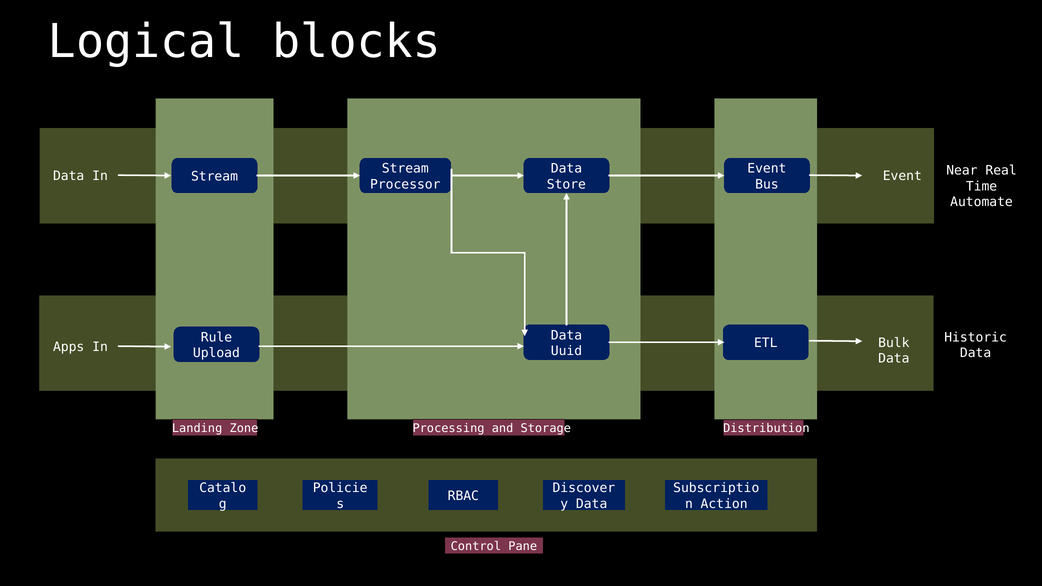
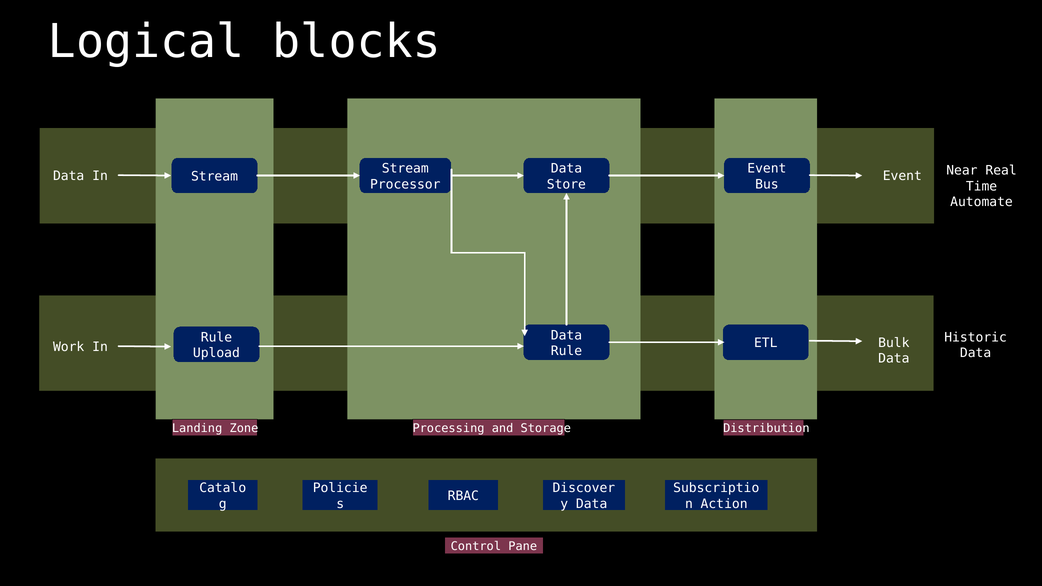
Apps: Apps -> Work
Uuid at (566, 351): Uuid -> Rule
